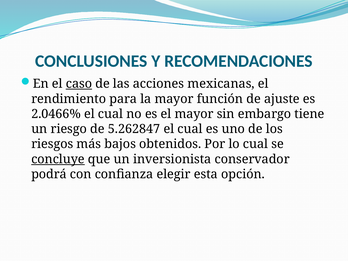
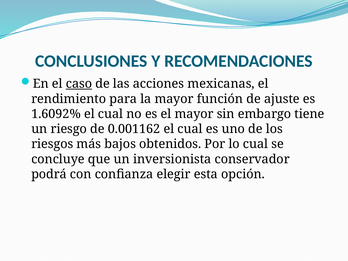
2.0466%: 2.0466% -> 1.6092%
5.262847: 5.262847 -> 0.001162
concluye underline: present -> none
